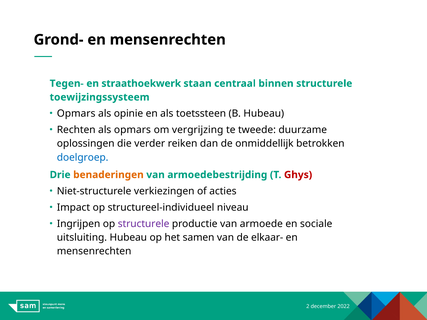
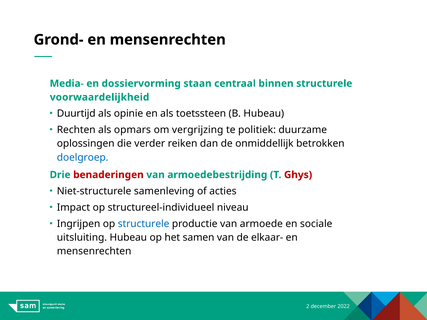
Tegen-: Tegen- -> Media-
straathoekwerk: straathoekwerk -> dossiervorming
toewijzingssysteem: toewijzingssysteem -> voorwaardelijkheid
Opmars at (76, 114): Opmars -> Duurtijd
tweede: tweede -> politiek
benaderingen colour: orange -> red
verkiezingen: verkiezingen -> samenleving
structurele at (144, 224) colour: purple -> blue
